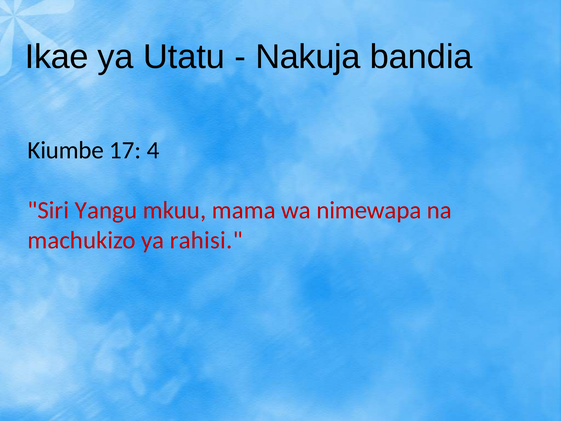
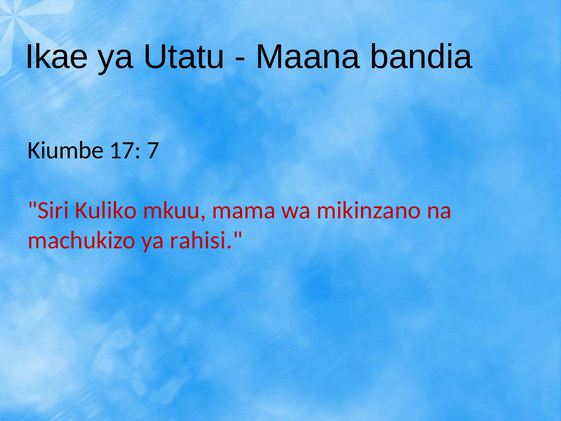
Nakuja: Nakuja -> Maana
4: 4 -> 7
Yangu: Yangu -> Kuliko
nimewapa: nimewapa -> mikinzano
